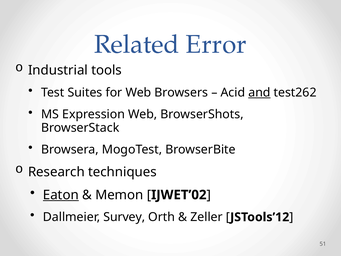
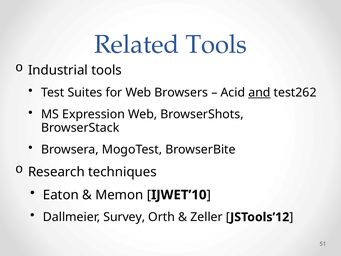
Related Error: Error -> Tools
Eaton underline: present -> none
IJWET’02: IJWET’02 -> IJWET’10
